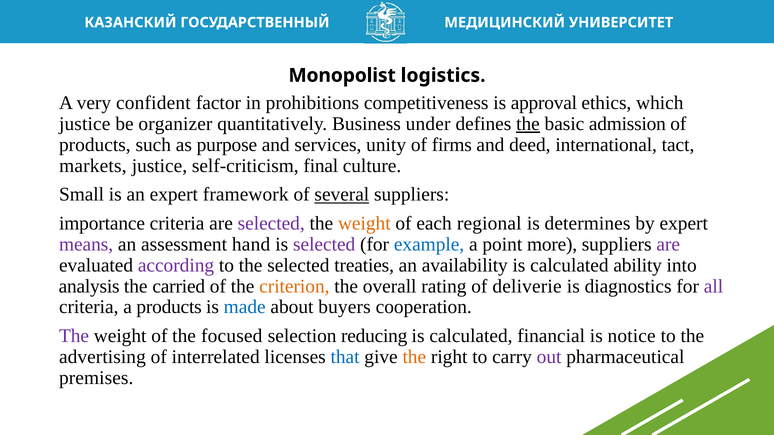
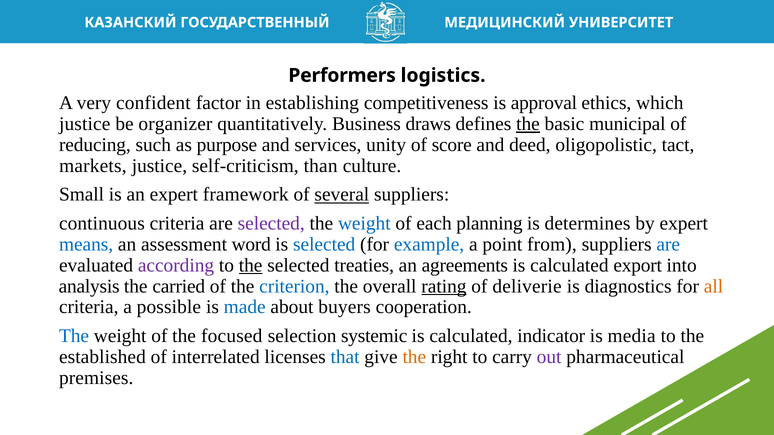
Monopolist: Monopolist -> Performers
prohibitions: prohibitions -> establishing
under: under -> draws
admission: admission -> municipal
products at (95, 145): products -> reducing
firms: firms -> score
international: international -> oligopolistic
final: final -> than
importance: importance -> continuous
weight at (364, 224) colour: orange -> blue
regional: regional -> planning
means colour: purple -> blue
hand: hand -> word
selected at (324, 245) colour: purple -> blue
more: more -> from
are at (668, 245) colour: purple -> blue
the at (251, 266) underline: none -> present
availability: availability -> agreements
ability: ability -> export
criterion colour: orange -> blue
rating underline: none -> present
all colour: purple -> orange
a products: products -> possible
The at (74, 336) colour: purple -> blue
reducing: reducing -> systemic
financial: financial -> indicator
notice: notice -> media
advertising: advertising -> established
